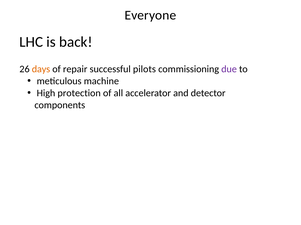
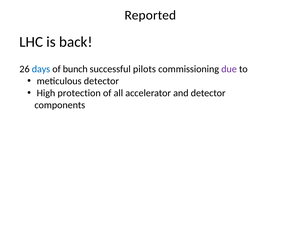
Everyone: Everyone -> Reported
days colour: orange -> blue
repair: repair -> bunch
meticulous machine: machine -> detector
